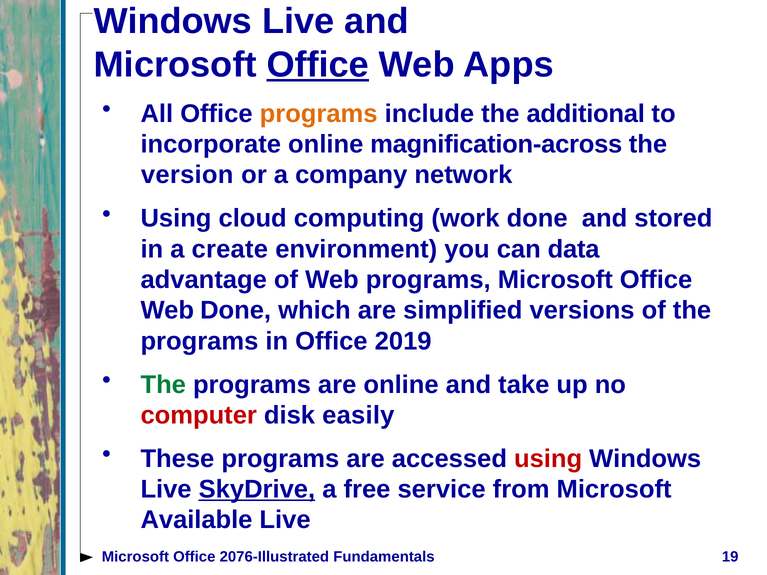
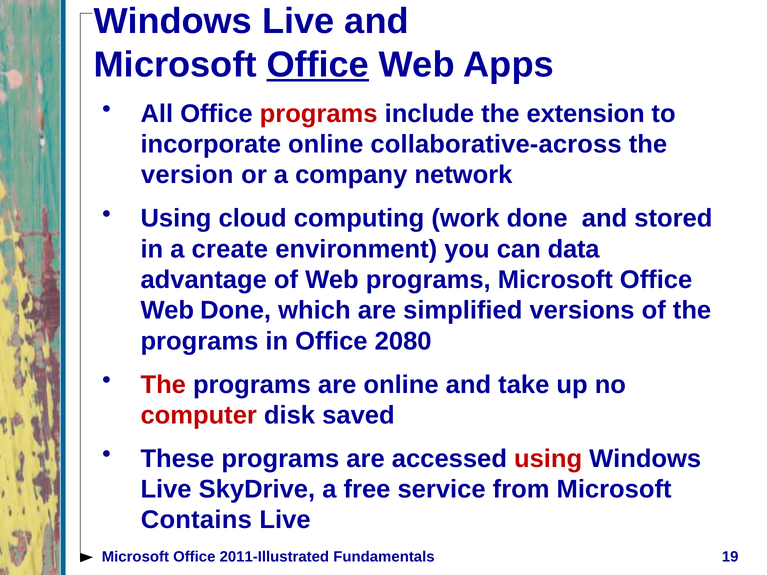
programs at (319, 114) colour: orange -> red
additional: additional -> extension
magnification-across: magnification-across -> collaborative-across
2019: 2019 -> 2080
The at (163, 385) colour: green -> red
easily: easily -> saved
SkyDrive underline: present -> none
Available: Available -> Contains
2076-Illustrated: 2076-Illustrated -> 2011-Illustrated
